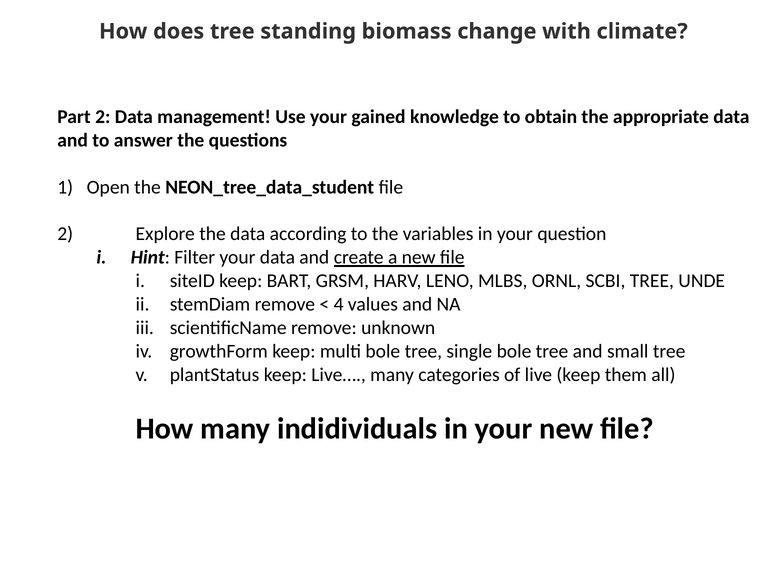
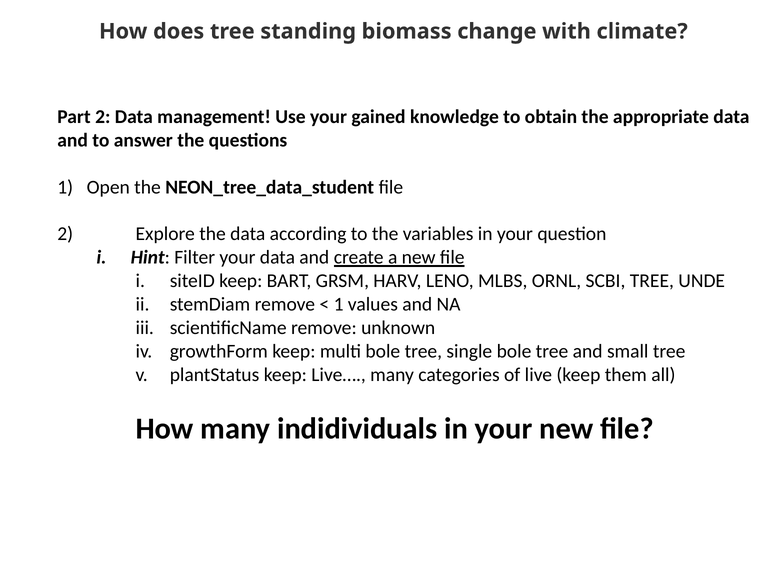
4 at (339, 305): 4 -> 1
